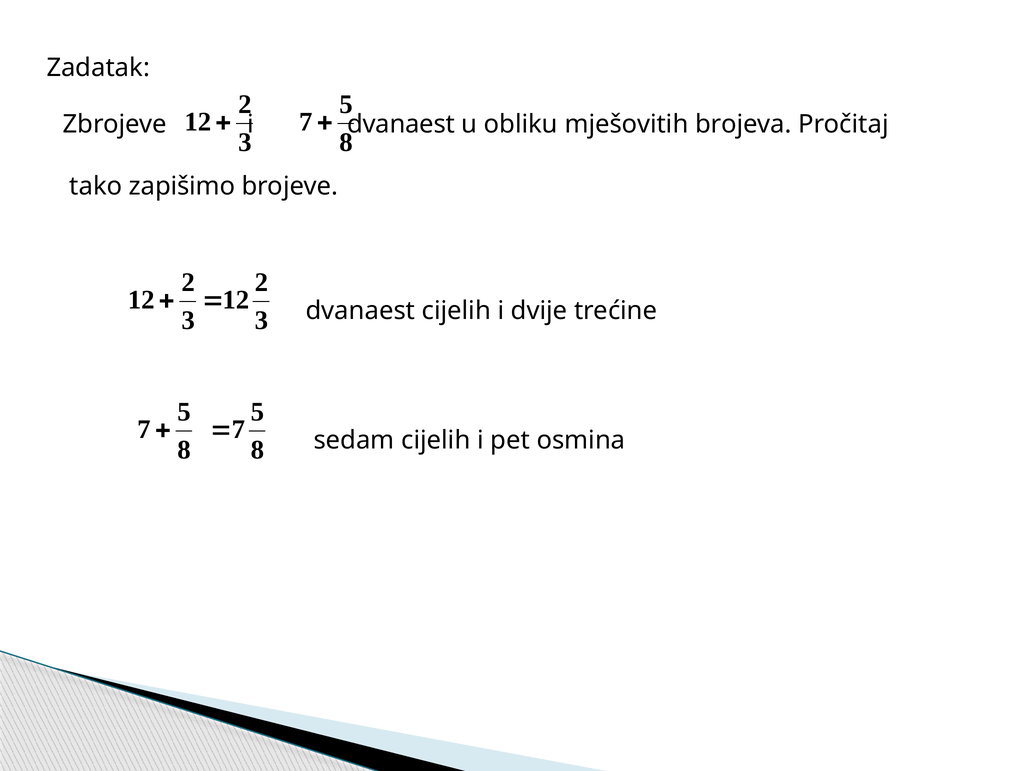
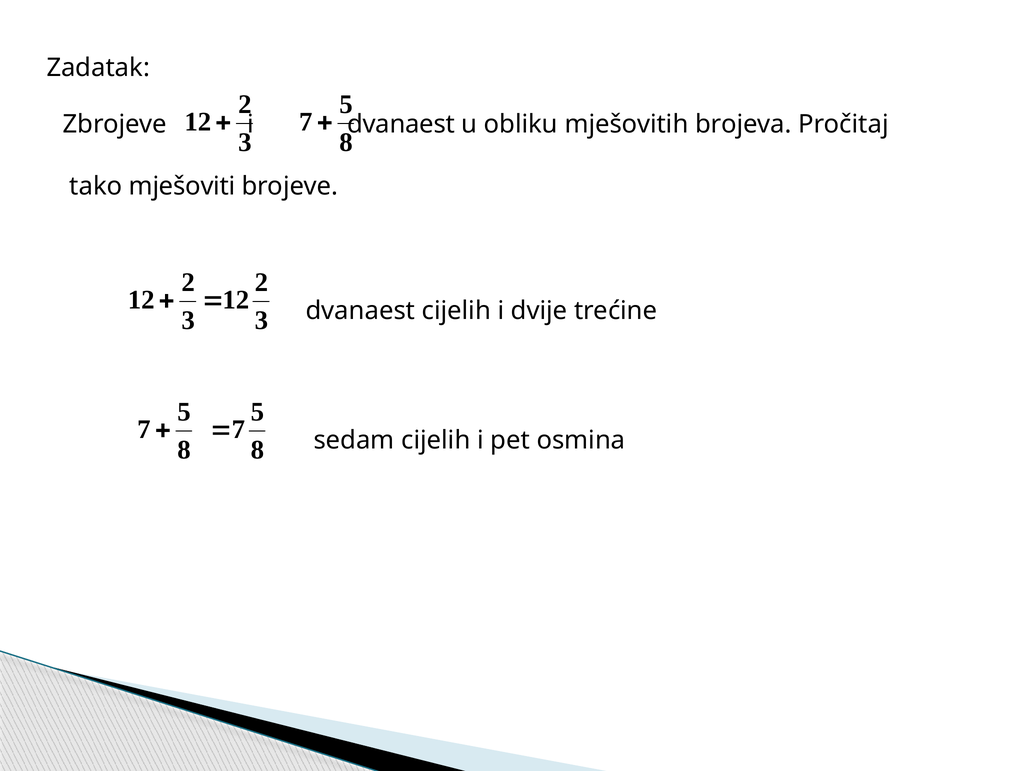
zapišimo: zapišimo -> mješoviti
